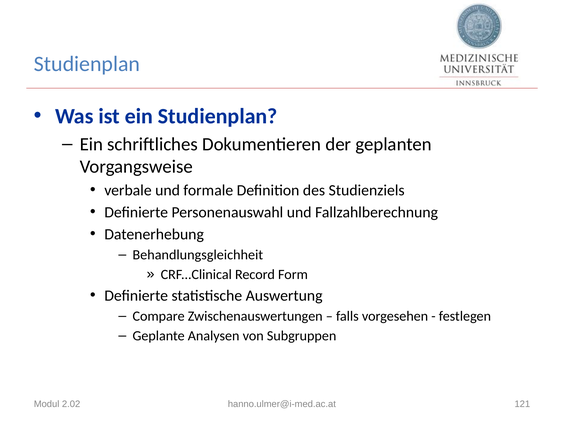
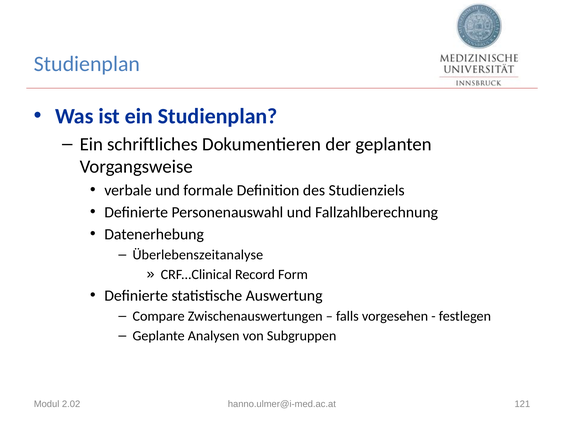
Behandlungsgleichheit: Behandlungsgleichheit -> Überlebenszeitanalyse
